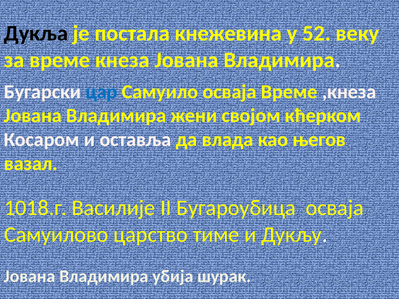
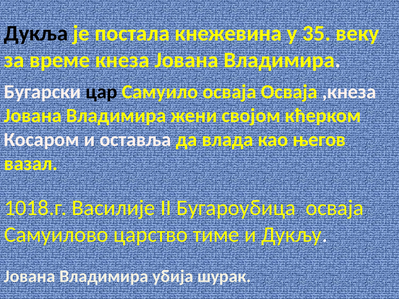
52: 52 -> 35
цар colour: blue -> black
освaја Време: Време -> Осваја
